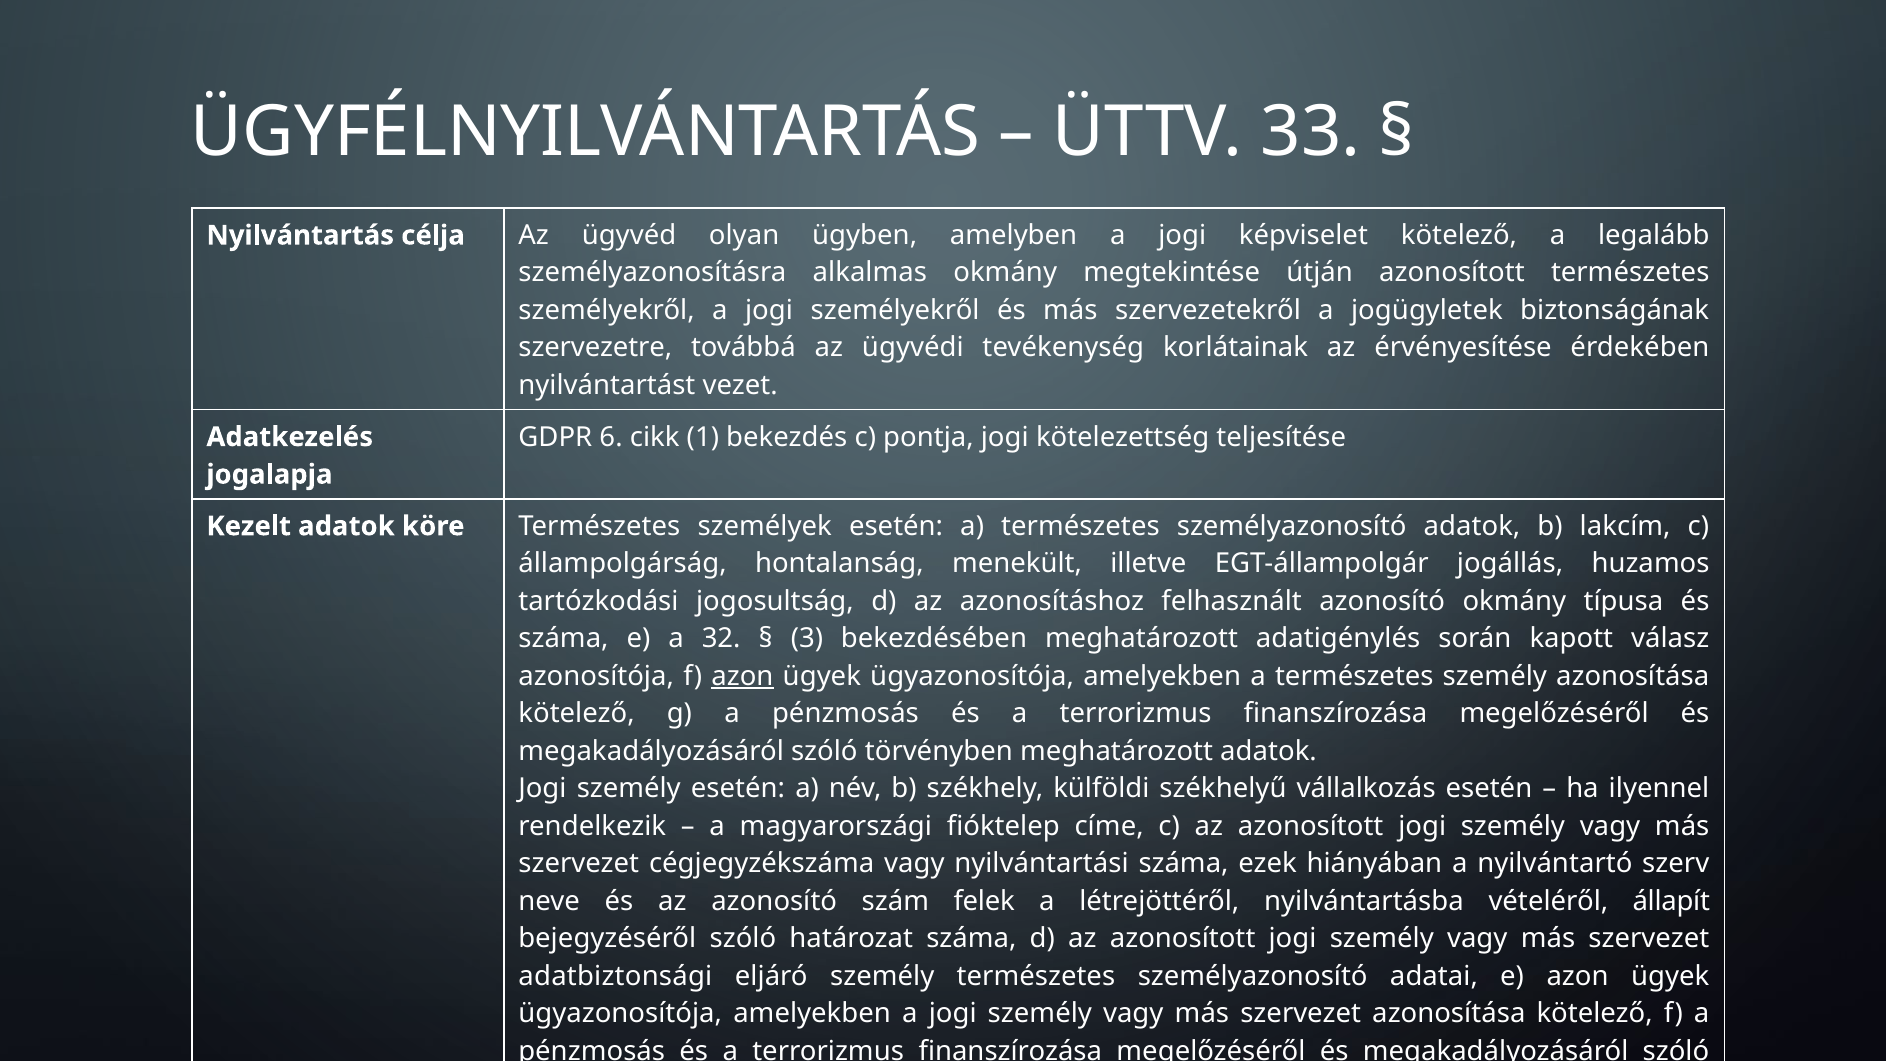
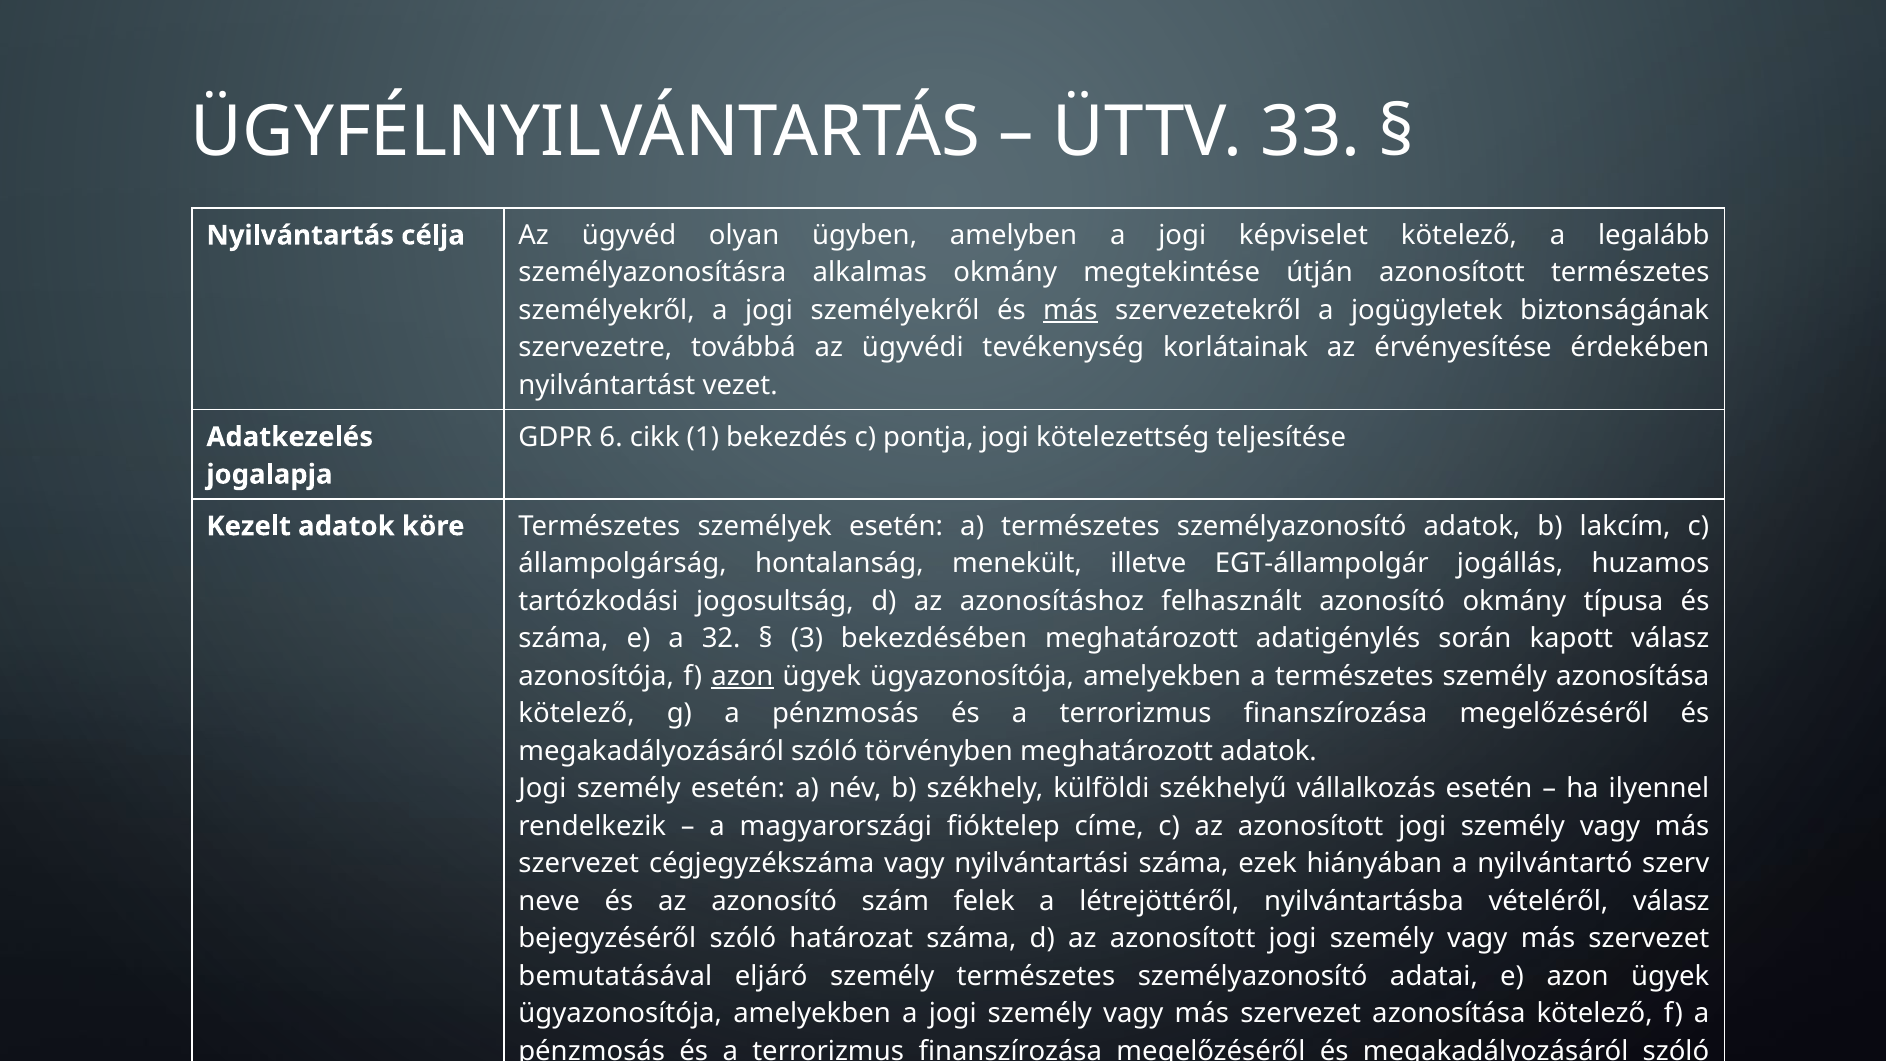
más at (1070, 310) underline: none -> present
vételéről állapít: állapít -> válasz
adatbiztonsági: adatbiztonsági -> bemutatásával
